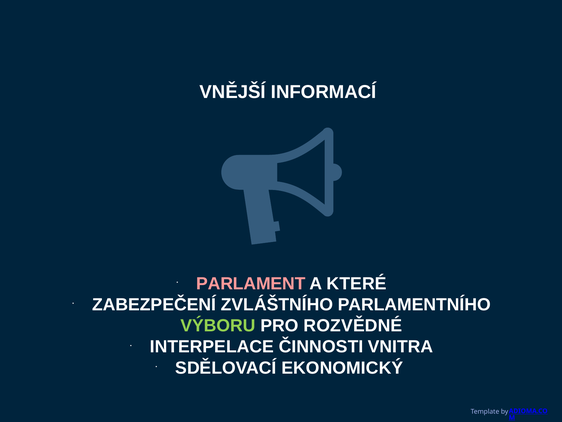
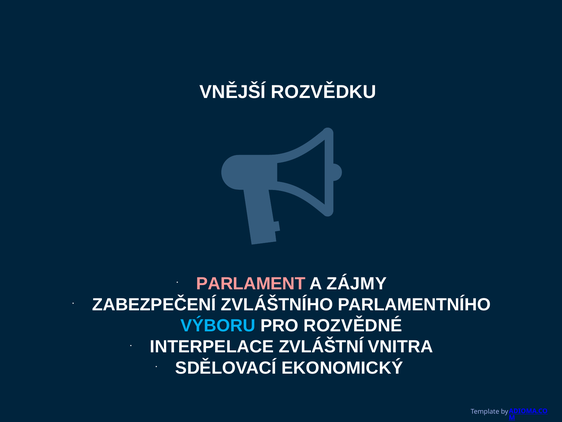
INFORMACÍ: INFORMACÍ -> ROZVĚDKU
KTERÉ: KTERÉ -> ZÁJMY
VÝBORU colour: light green -> light blue
ČINNOSTI: ČINNOSTI -> ZVLÁŠTNÍ
